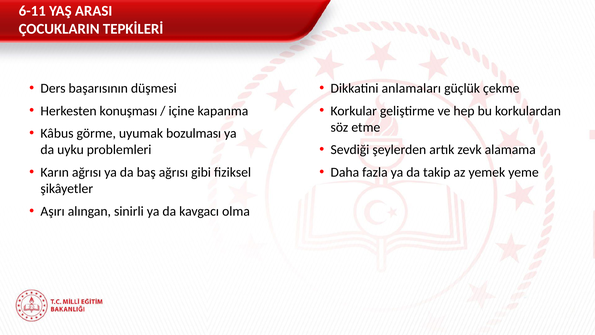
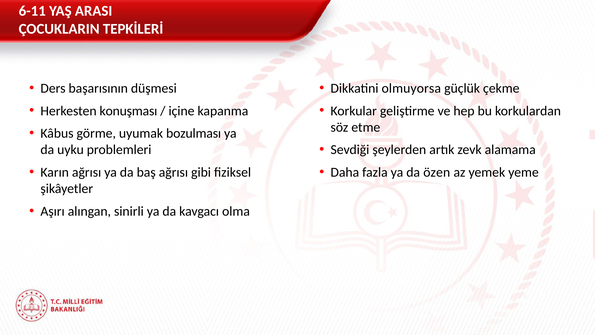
anlamaları: anlamaları -> olmuyorsa
takip: takip -> özen
